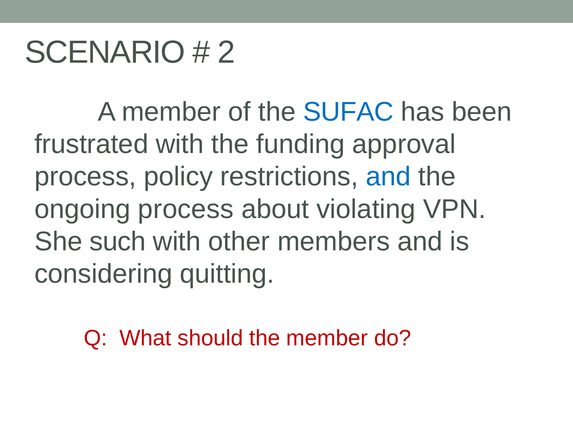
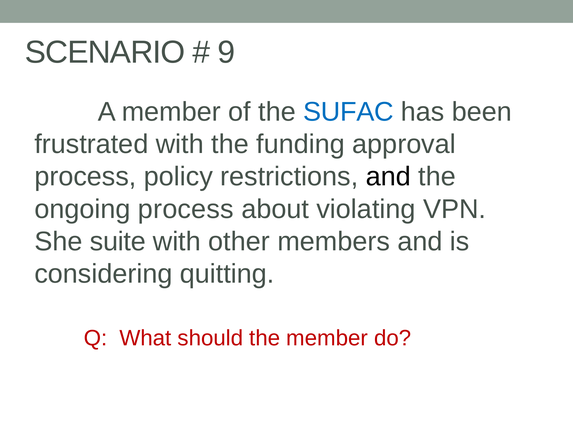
2: 2 -> 9
and at (388, 177) colour: blue -> black
such: such -> suite
